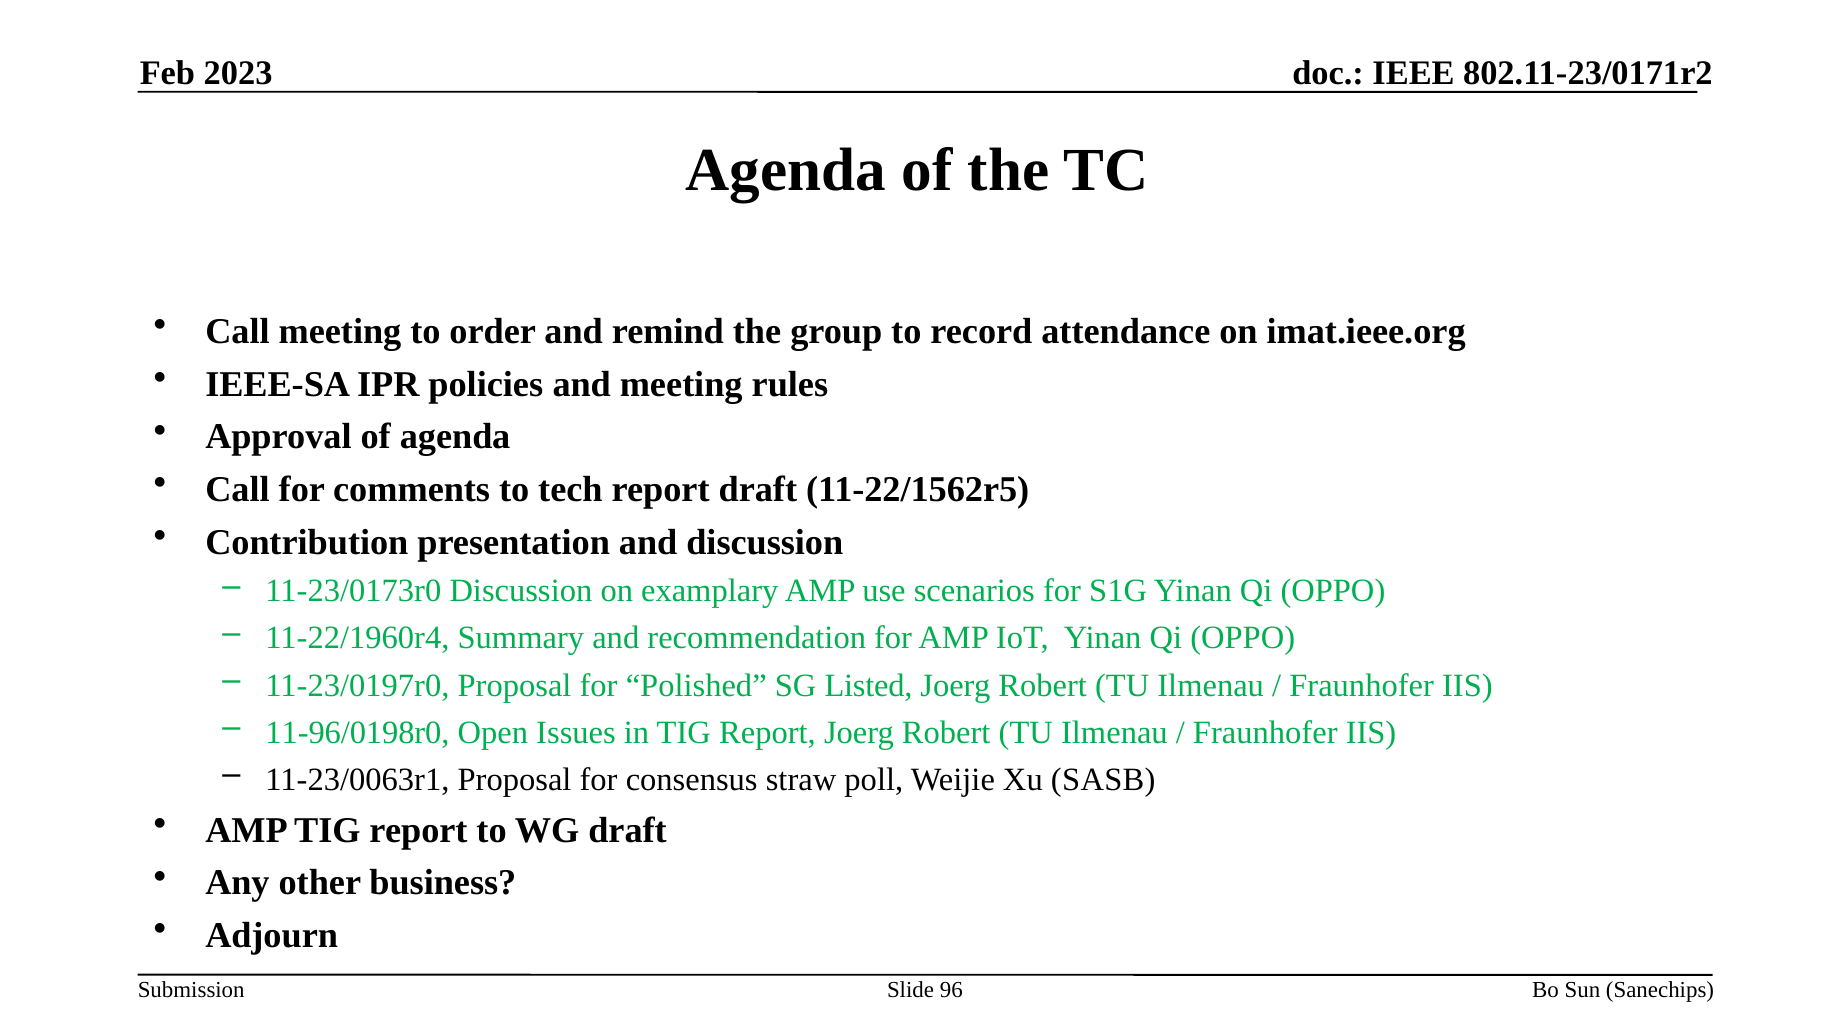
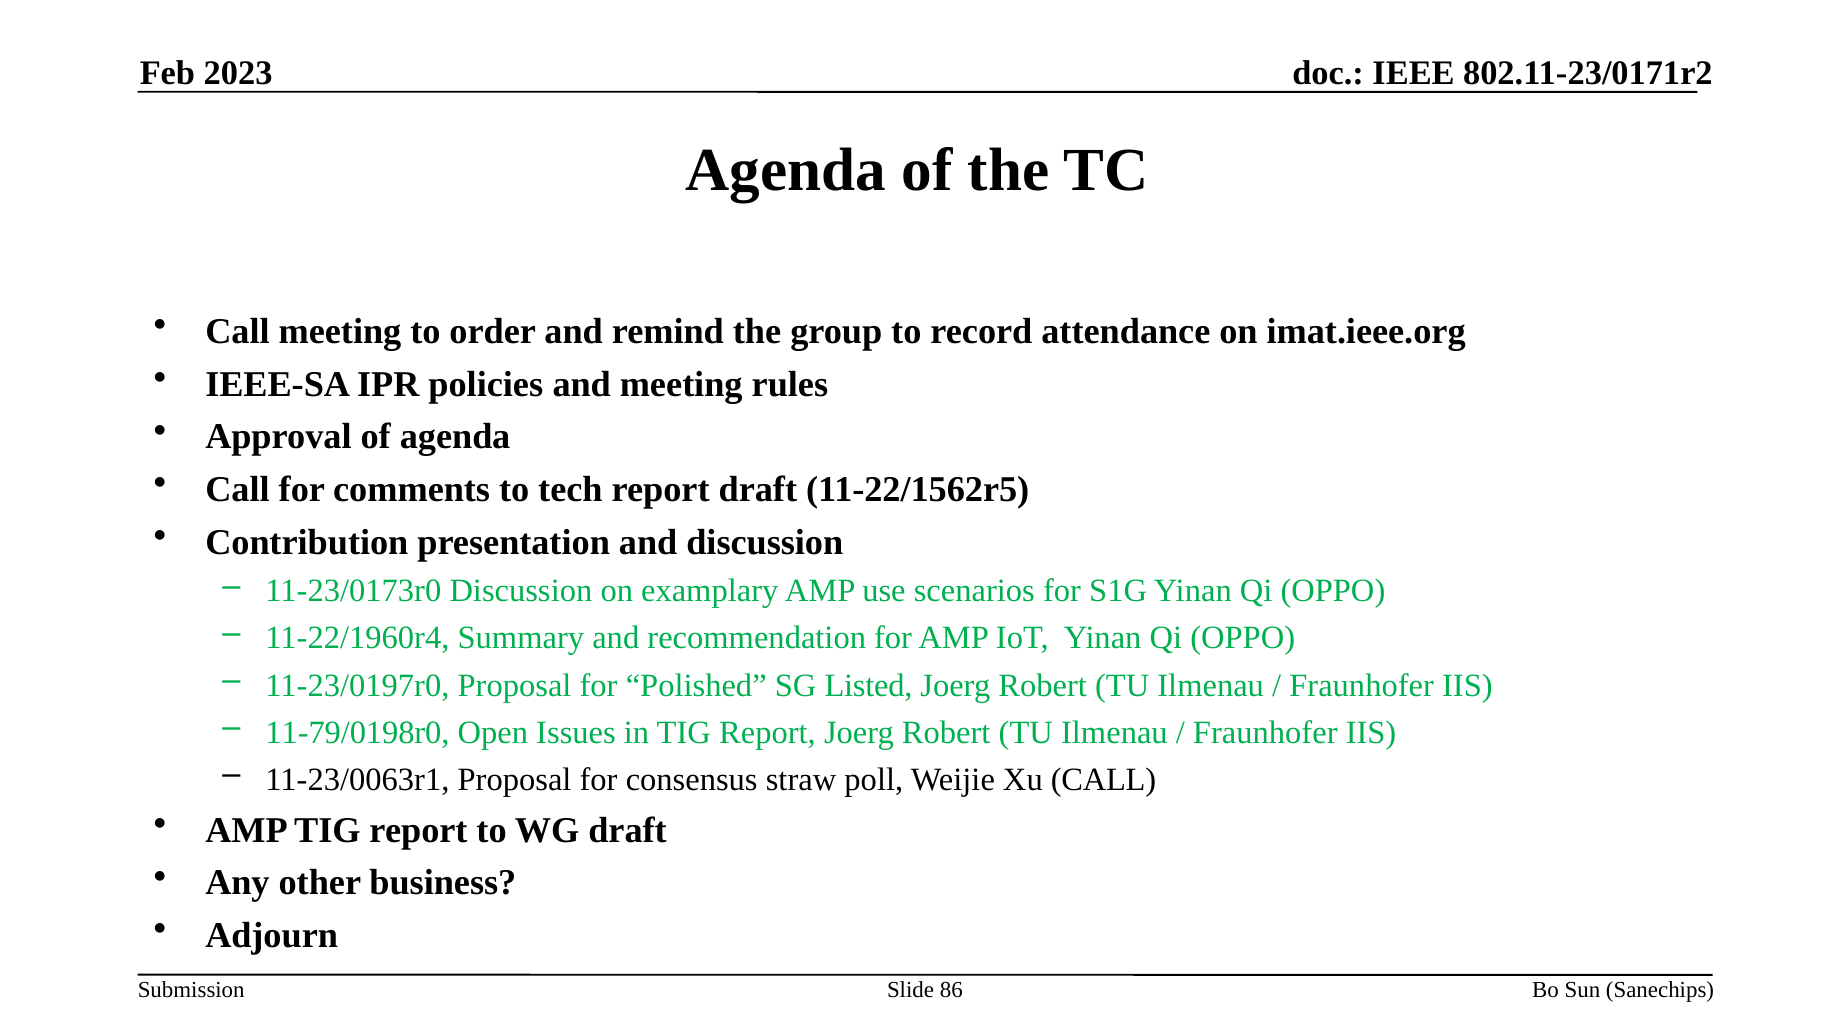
11-96/0198r0: 11-96/0198r0 -> 11-79/0198r0
Xu SASB: SASB -> CALL
96: 96 -> 86
